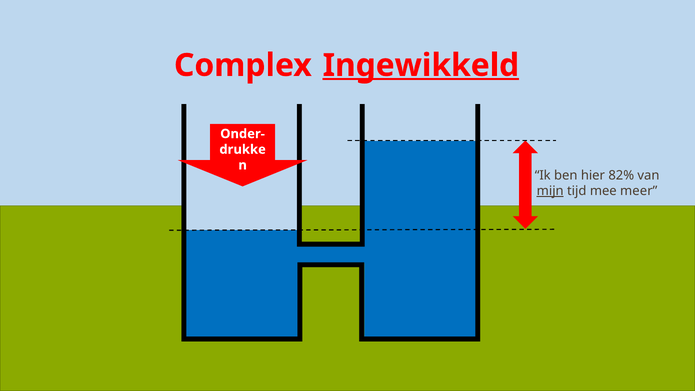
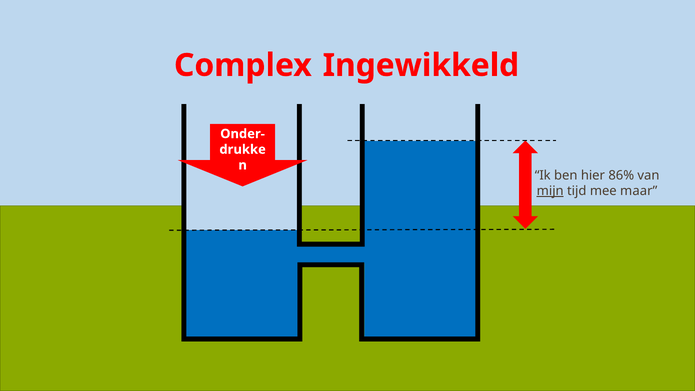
Ingewikkeld underline: present -> none
82%: 82% -> 86%
meer: meer -> maar
